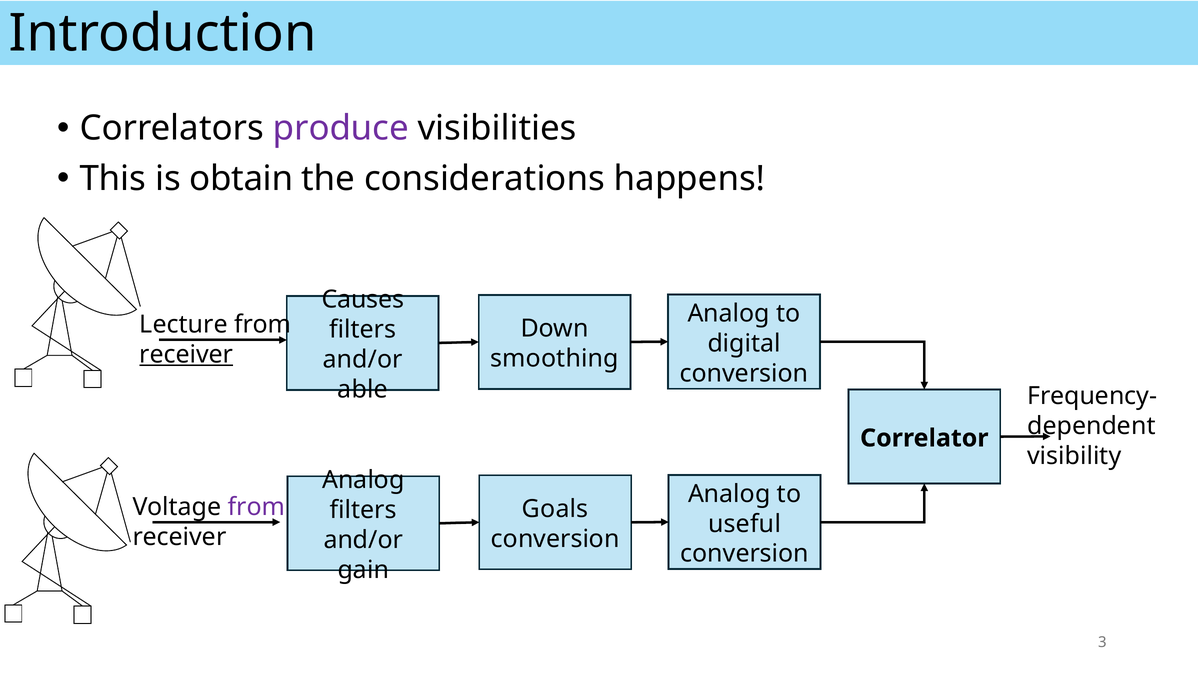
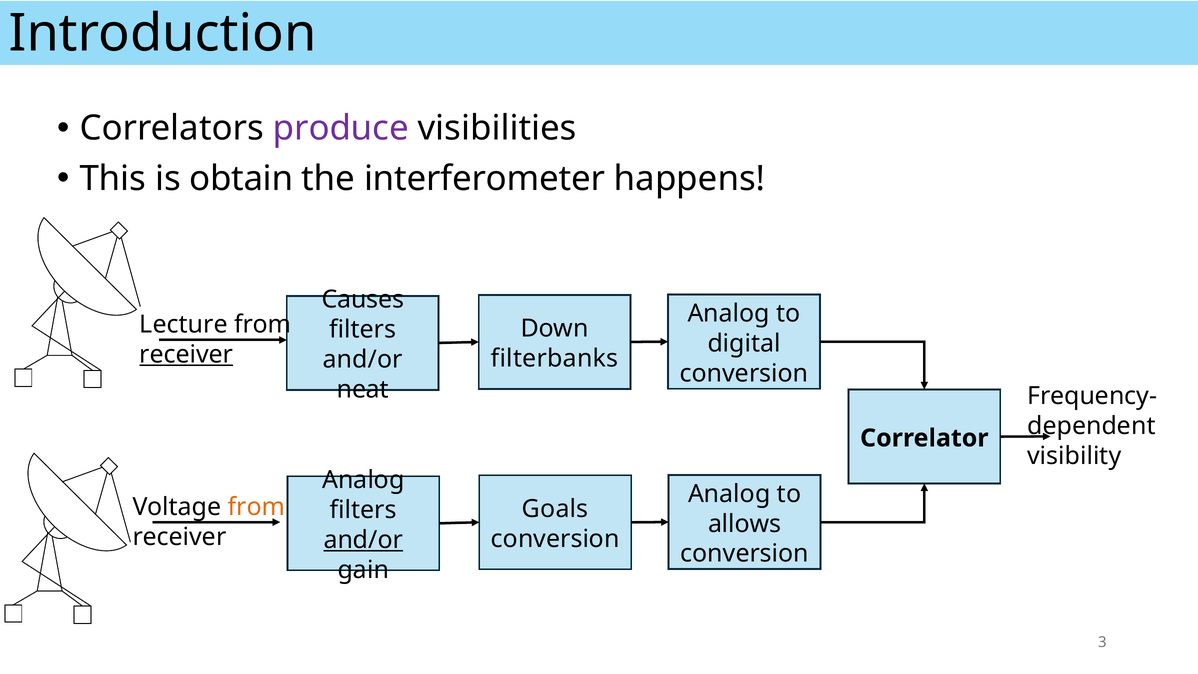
considerations: considerations -> interferometer
smoothing: smoothing -> filterbanks
able: able -> neat
from at (256, 507) colour: purple -> orange
useful: useful -> allows
and/or at (363, 540) underline: none -> present
